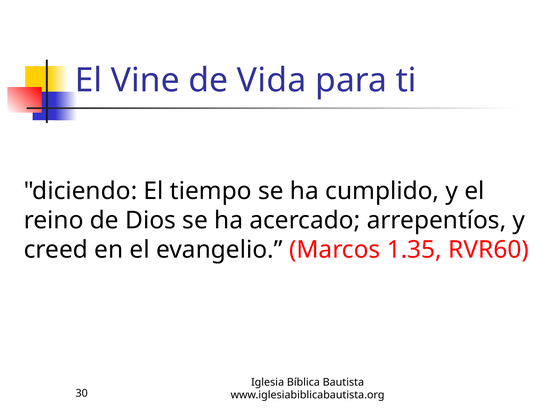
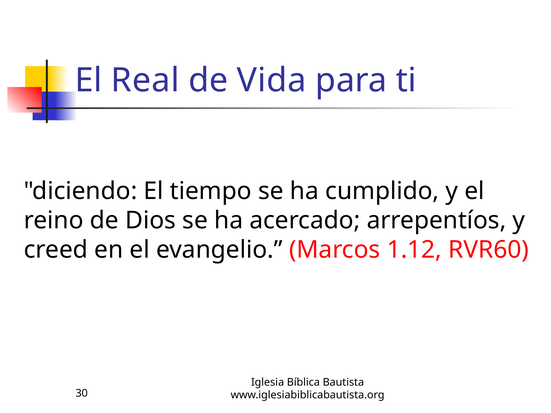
Vine: Vine -> Real
1.35: 1.35 -> 1.12
